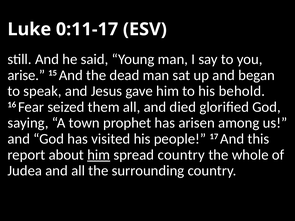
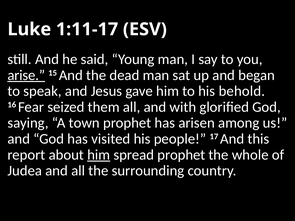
0:11-17: 0:11-17 -> 1:11-17
arise underline: none -> present
died: died -> with
spread country: country -> prophet
